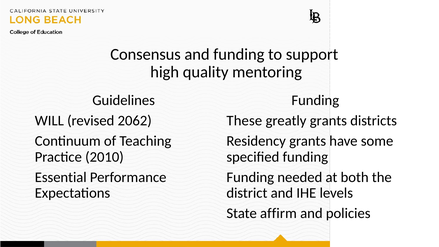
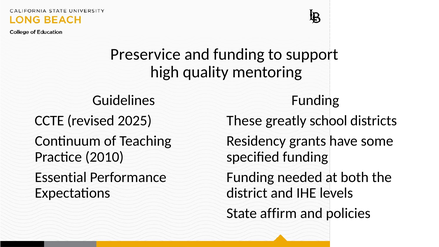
Consensus: Consensus -> Preservice
WILL: WILL -> CCTE
2062: 2062 -> 2025
greatly grants: grants -> school
